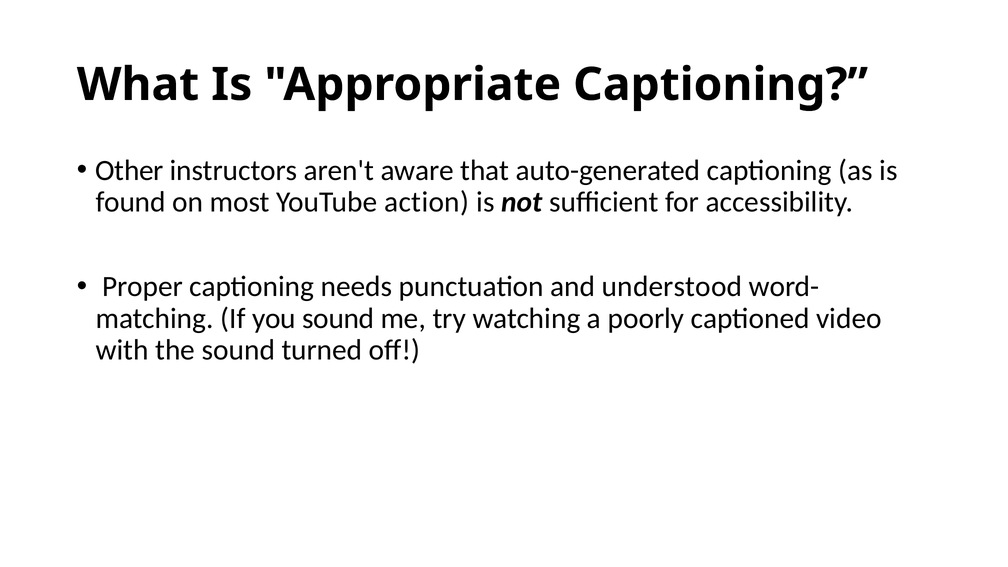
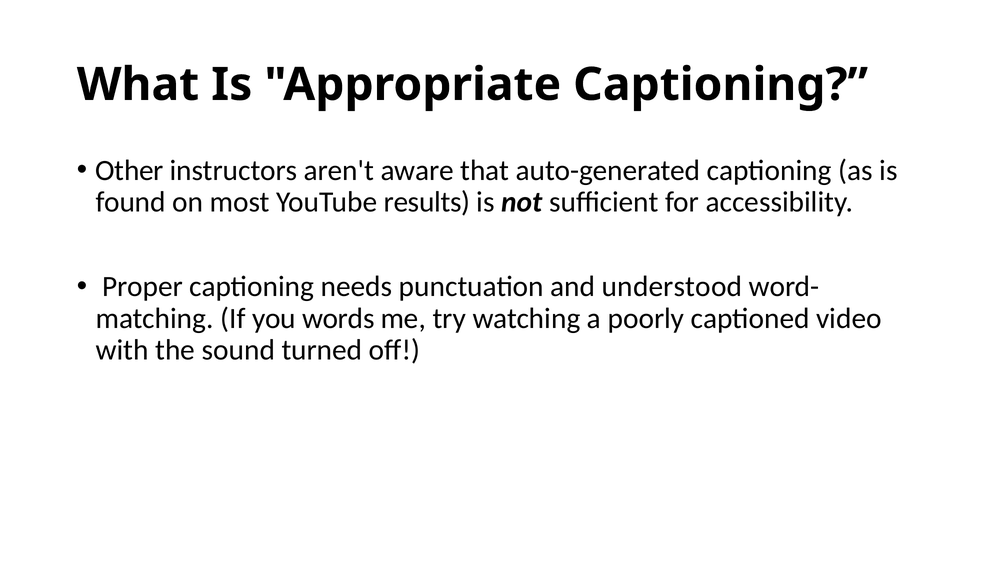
action: action -> results
you sound: sound -> words
